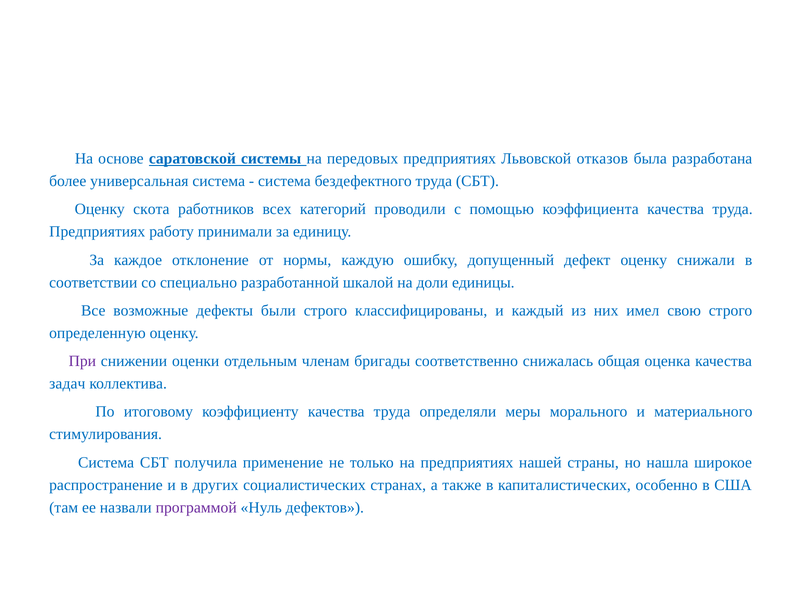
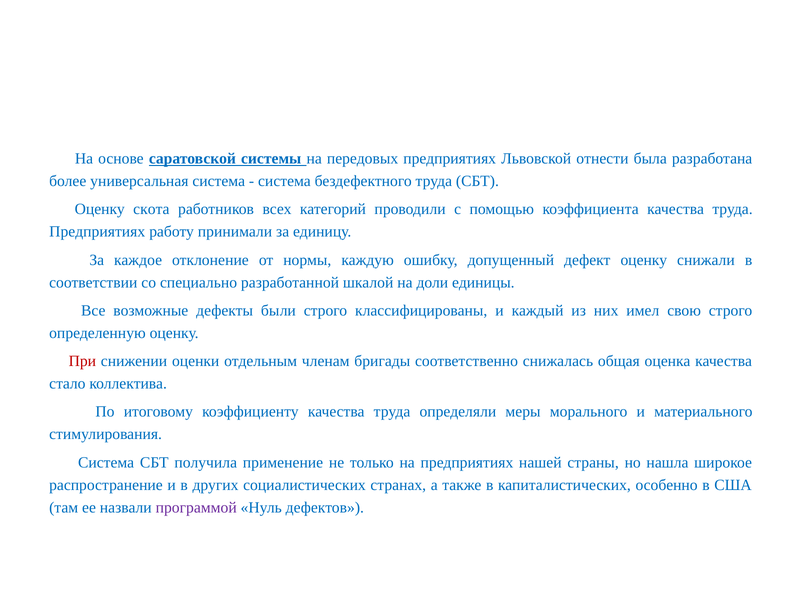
отказов: отказов -> отнести
При colour: purple -> red
задач: задач -> стало
